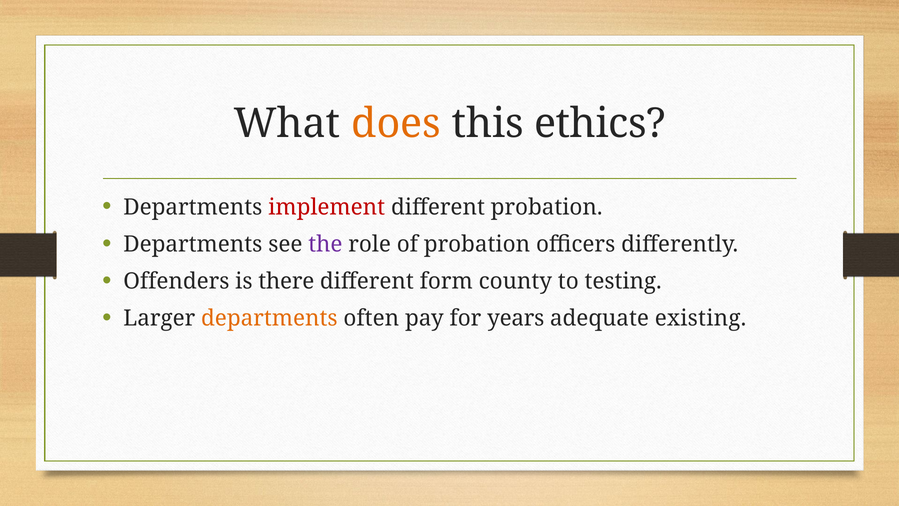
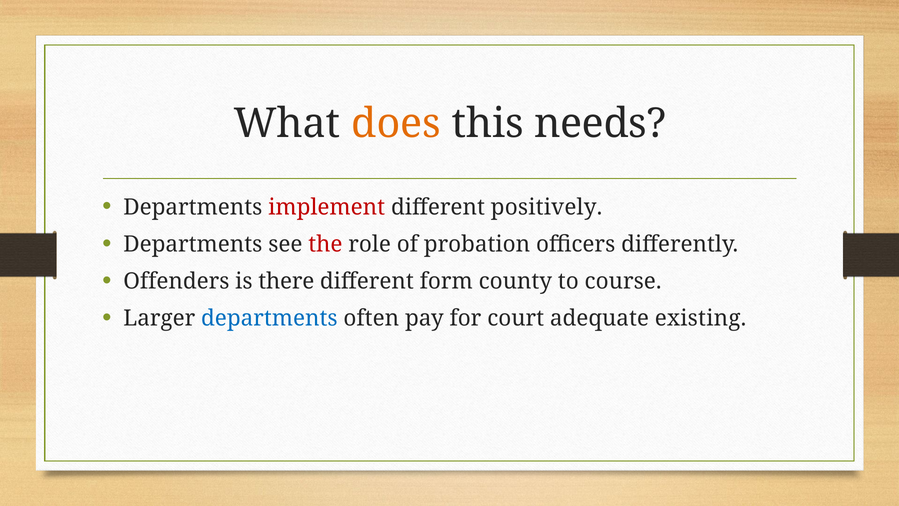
ethics: ethics -> needs
different probation: probation -> positively
the colour: purple -> red
testing: testing -> course
departments at (269, 318) colour: orange -> blue
years: years -> court
